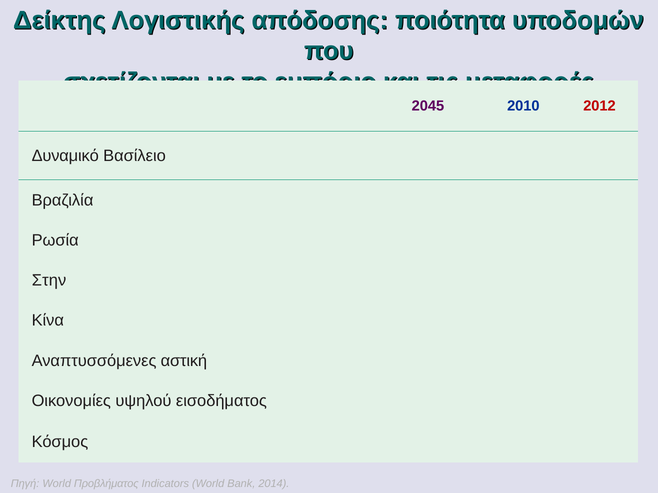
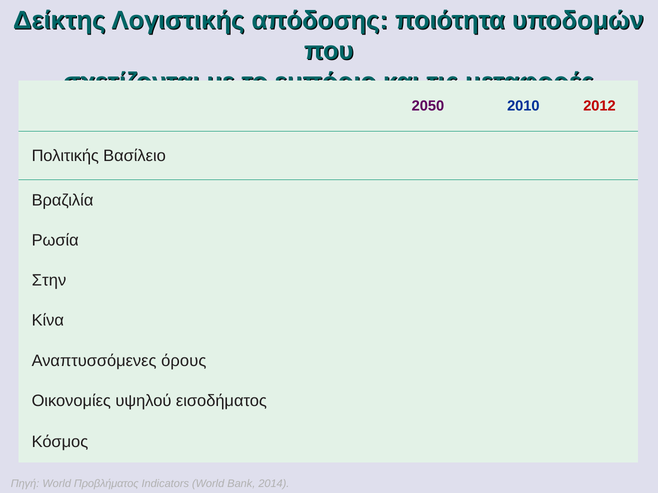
2045: 2045 -> 2050
Δυναμικό: Δυναμικό -> Πολιτικής
αστική: αστική -> όρους
